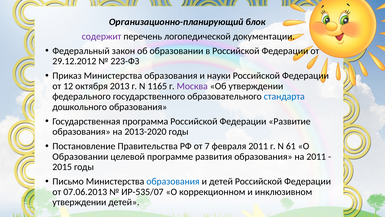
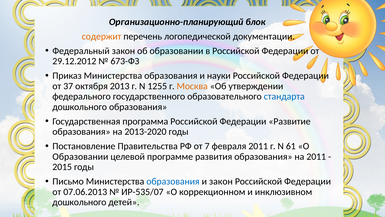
содержит colour: purple -> orange
223-ФЗ: 223-ФЗ -> 673-ФЗ
12: 12 -> 37
1165: 1165 -> 1255
Москва colour: purple -> orange
и детей: детей -> закон
утверждении at (79, 202): утверждении -> дошкольного
